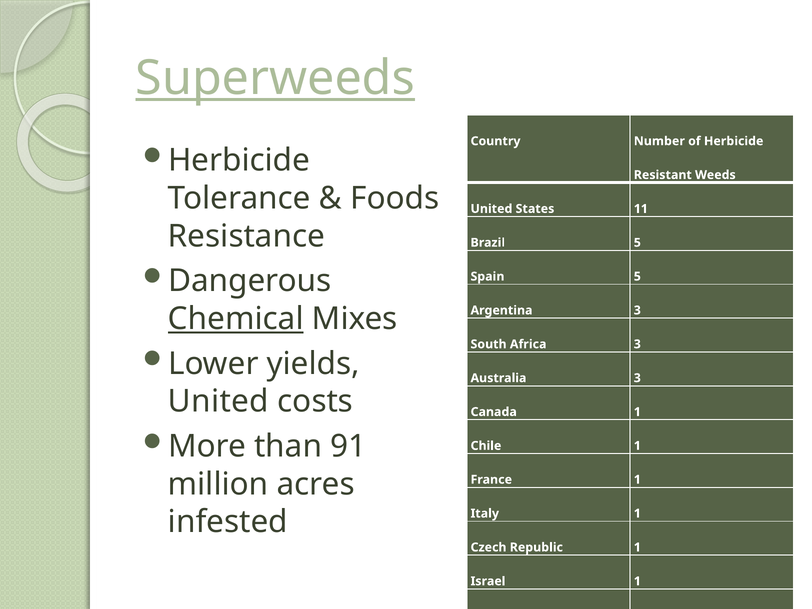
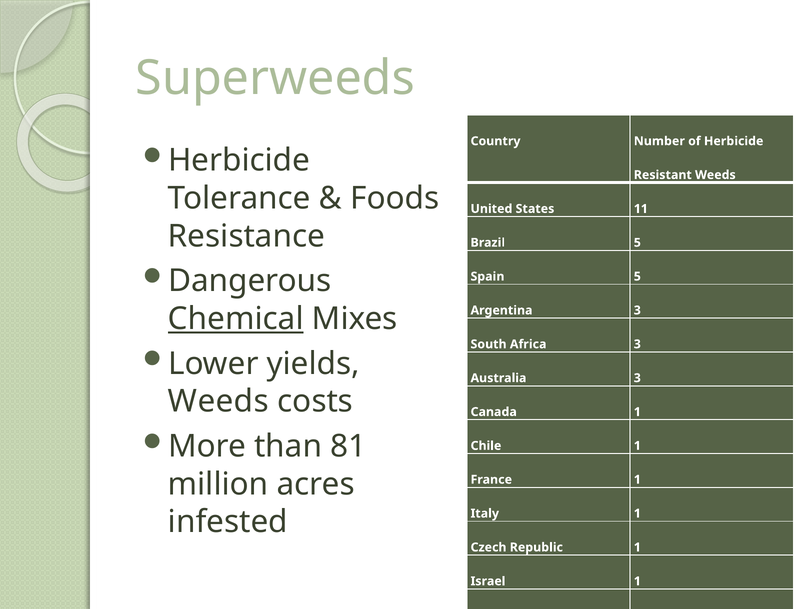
Superweeds underline: present -> none
United at (218, 402): United -> Weeds
91: 91 -> 81
